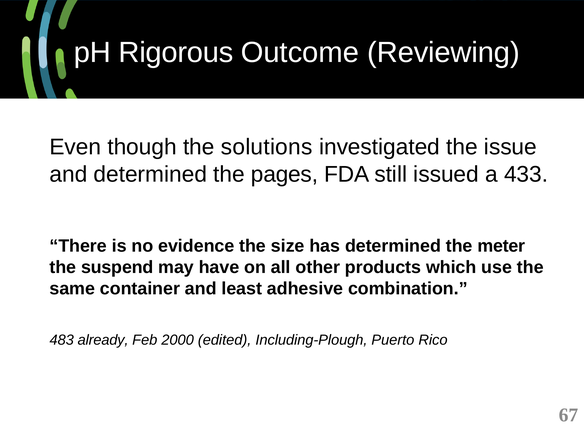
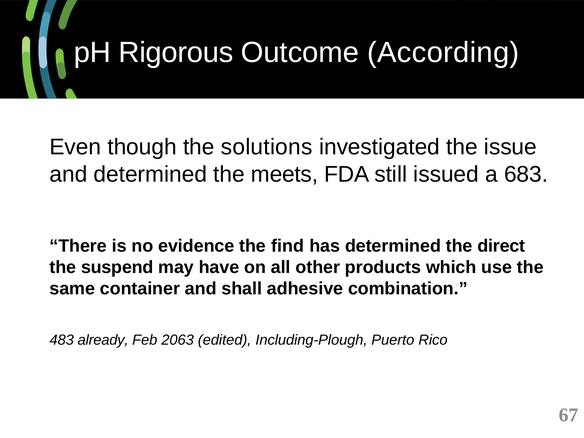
Reviewing: Reviewing -> According
pages: pages -> meets
433: 433 -> 683
size: size -> find
meter: meter -> direct
least: least -> shall
2000: 2000 -> 2063
